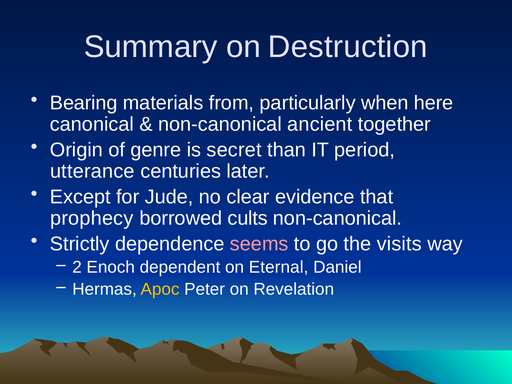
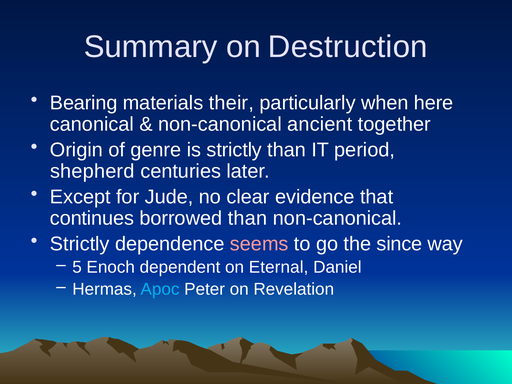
from: from -> their
is secret: secret -> strictly
utterance: utterance -> shepherd
prophecy: prophecy -> continues
borrowed cults: cults -> than
visits: visits -> since
2: 2 -> 5
Apoc colour: yellow -> light blue
